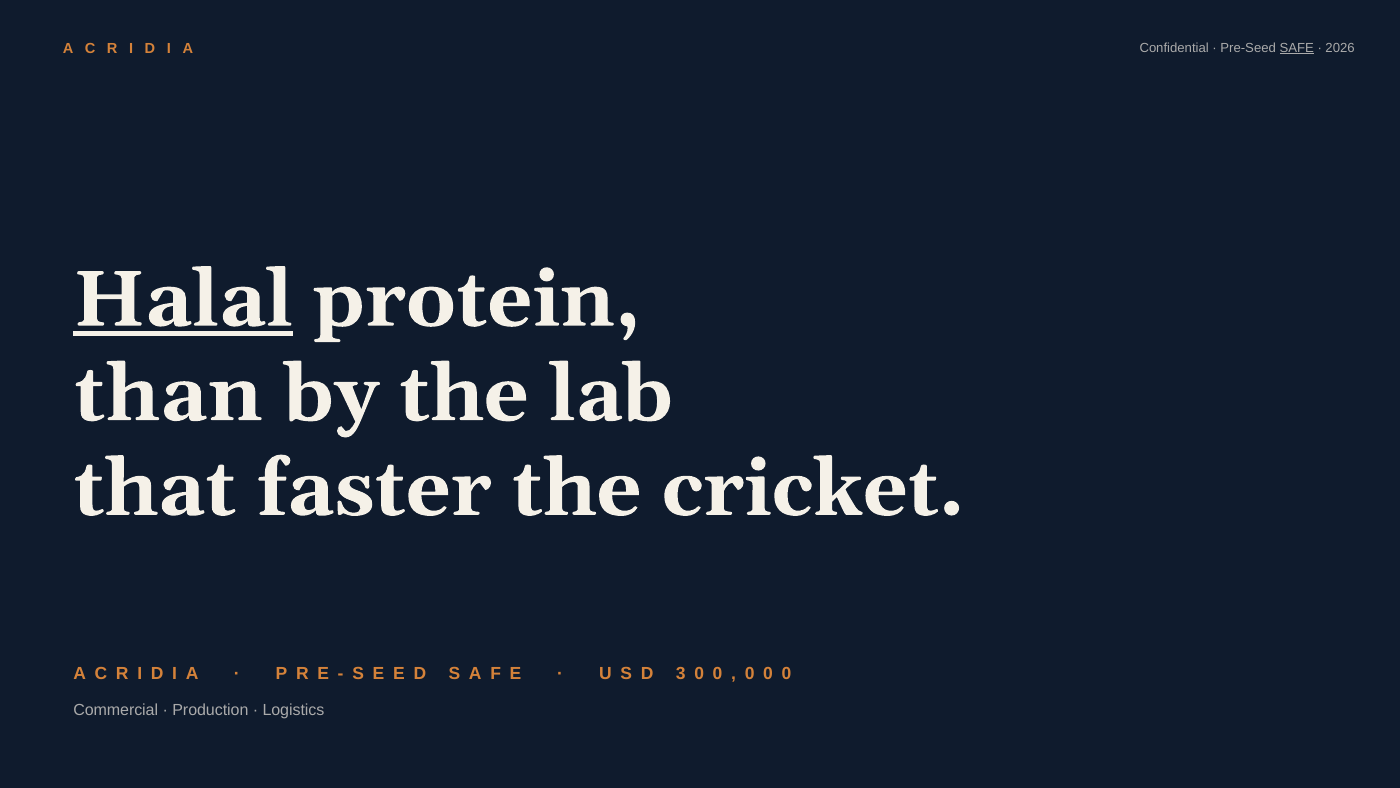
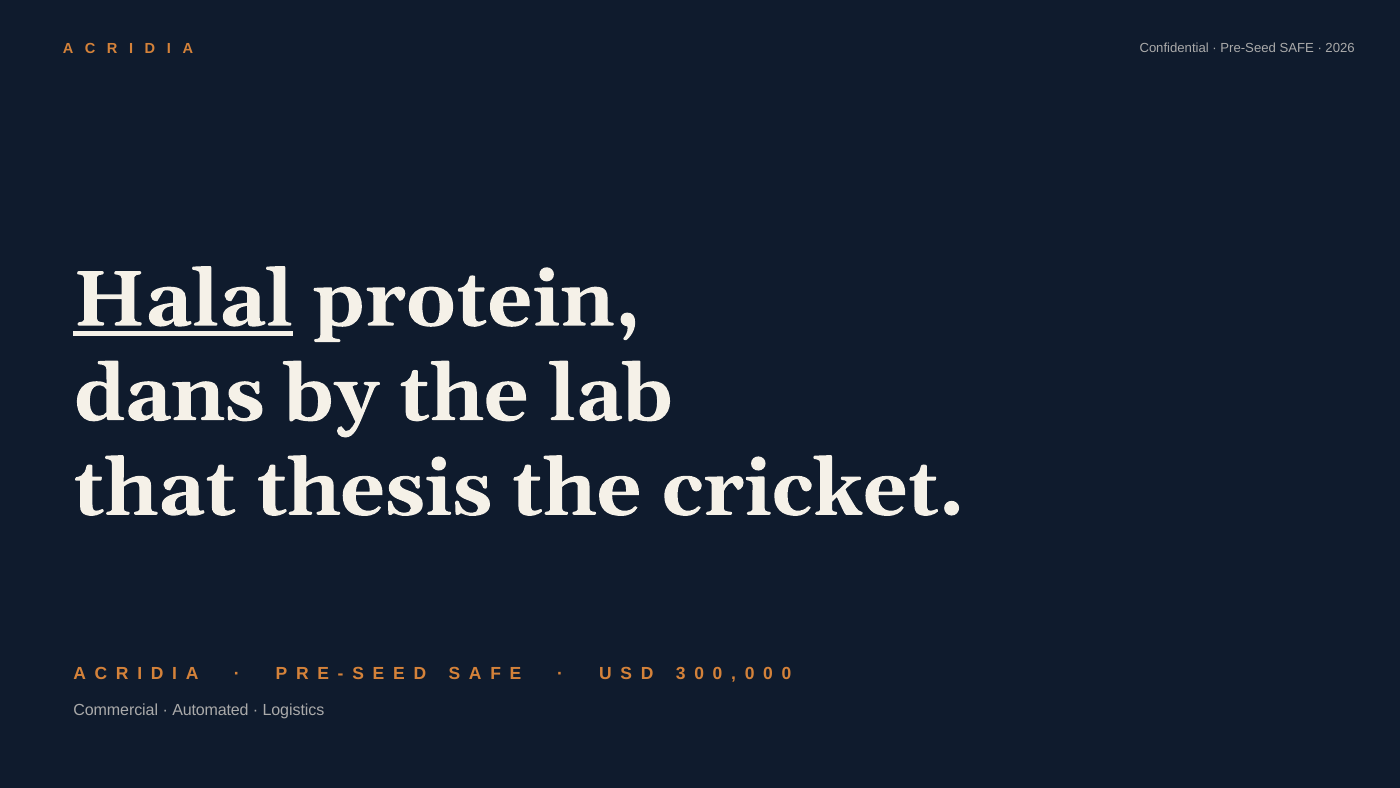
SAFE underline: present -> none
than: than -> dans
faster: faster -> thesis
Production: Production -> Automated
